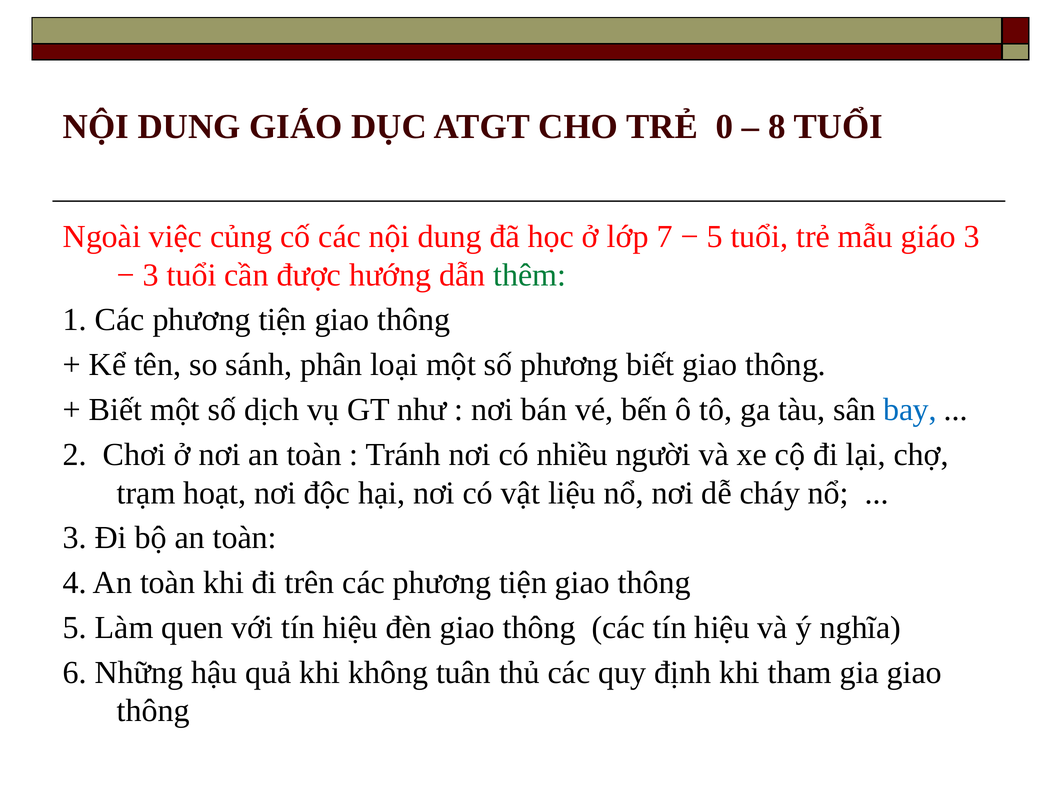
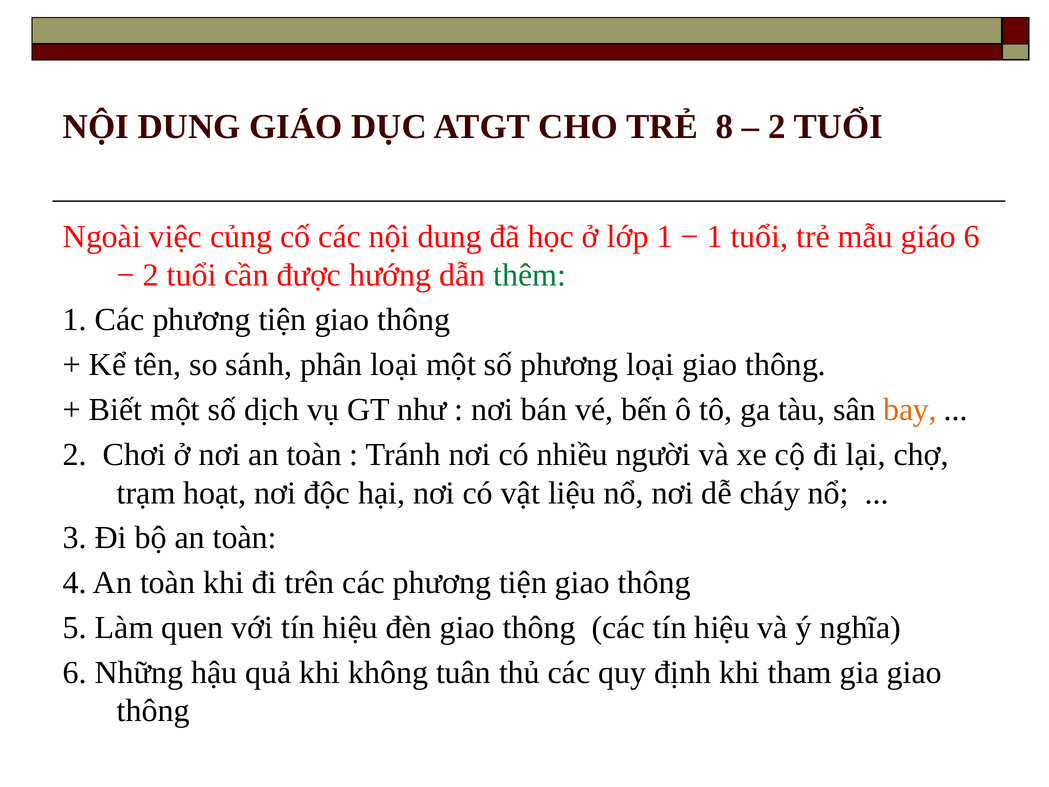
0: 0 -> 8
8 at (777, 127): 8 -> 2
lớp 7: 7 -> 1
5 at (715, 237): 5 -> 1
giáo 3: 3 -> 6
3 at (151, 275): 3 -> 2
phương biết: biết -> loại
bay colour: blue -> orange
